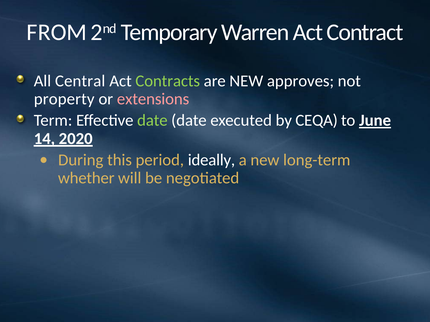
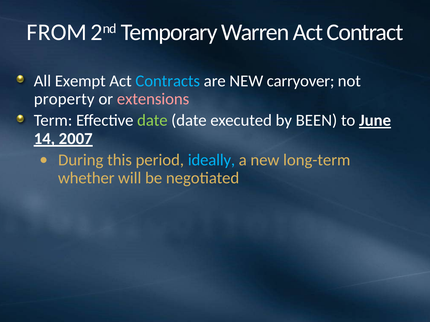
Central: Central -> Exempt
Contracts colour: light green -> light blue
approves: approves -> carryover
CEQA: CEQA -> BEEN
2020: 2020 -> 2007
ideally colour: white -> light blue
